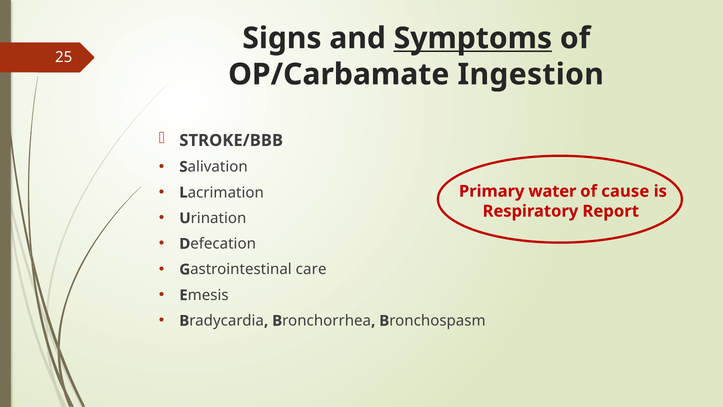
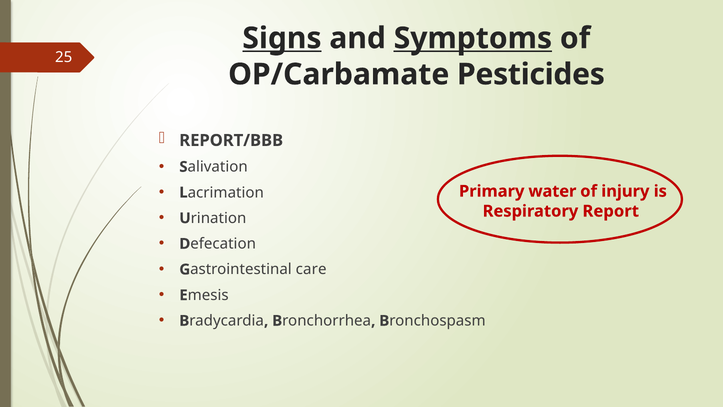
Signs underline: none -> present
Ingestion: Ingestion -> Pesticides
STROKE/BBB: STROKE/BBB -> REPORT/BBB
cause: cause -> injury
